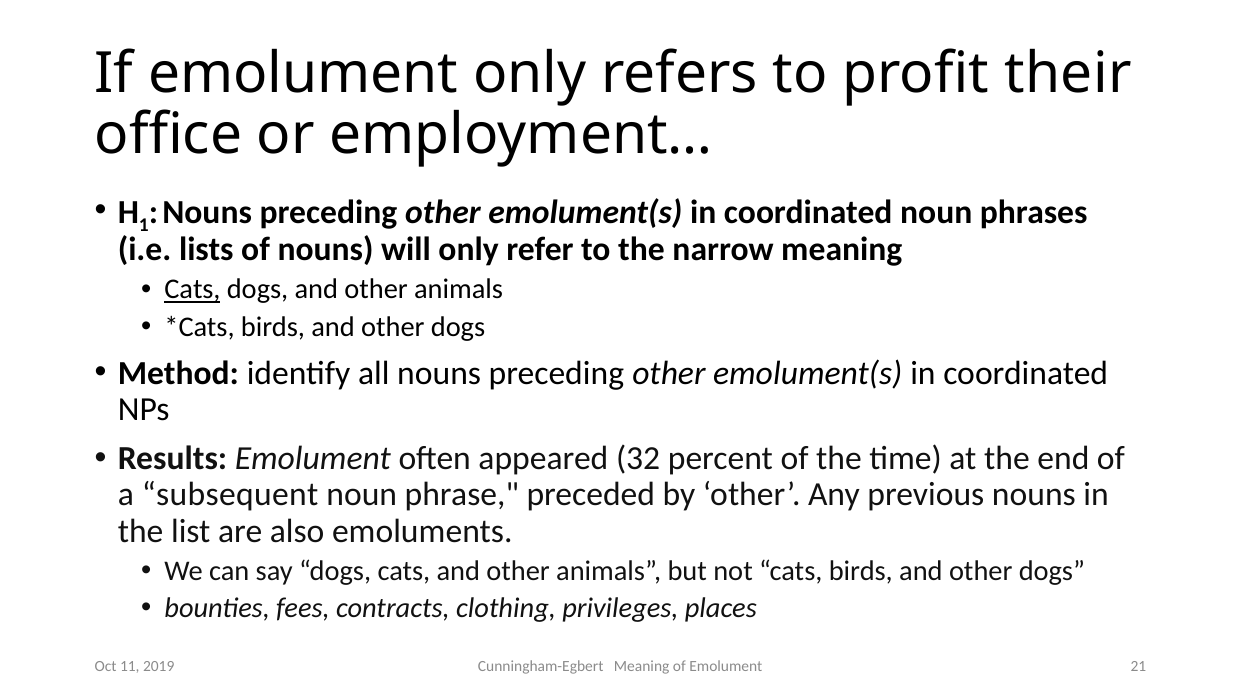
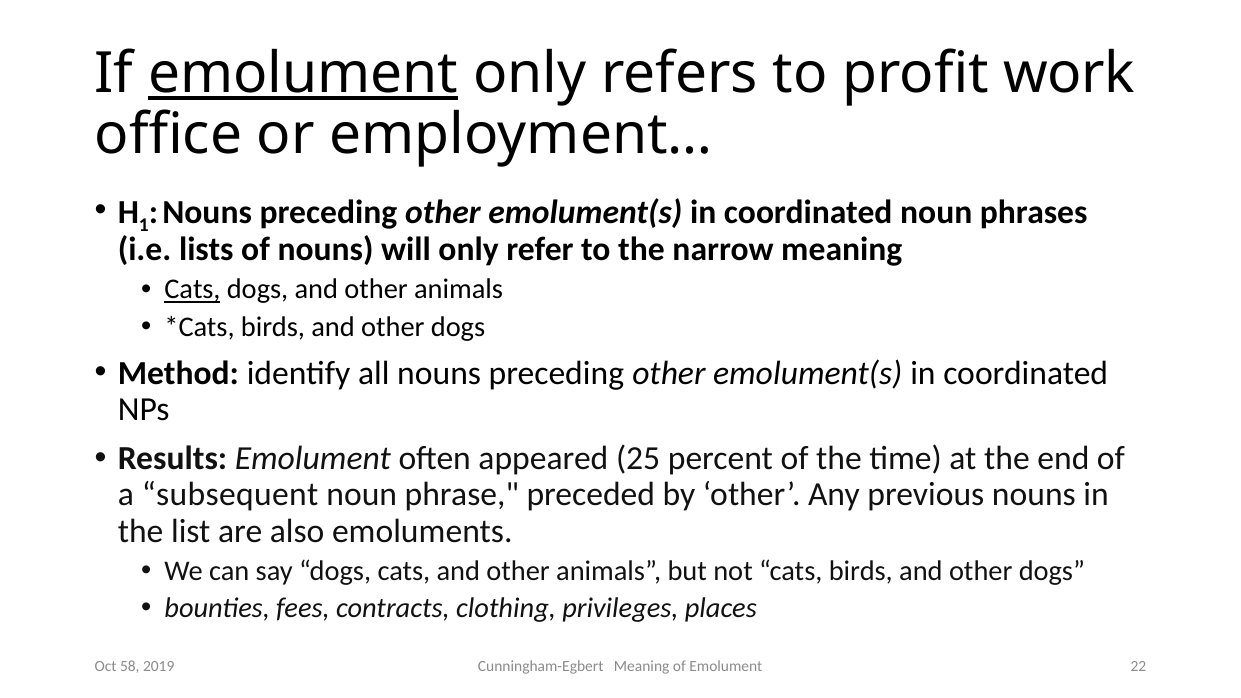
emolument at (303, 74) underline: none -> present
their: their -> work
32: 32 -> 25
21: 21 -> 22
11: 11 -> 58
